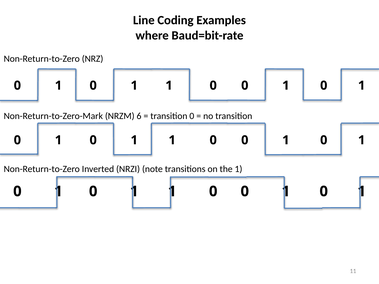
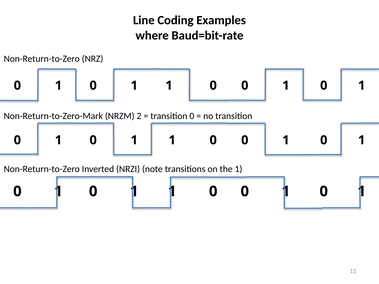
6: 6 -> 2
